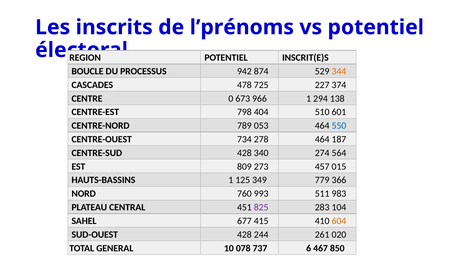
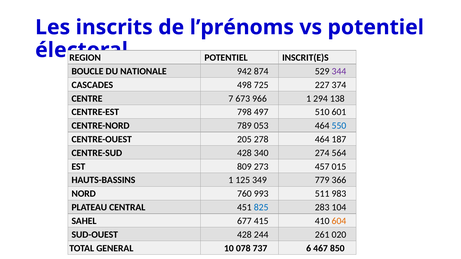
PROCESSUS: PROCESSUS -> NATIONALE
344 colour: orange -> purple
478: 478 -> 498
0: 0 -> 7
404: 404 -> 497
734: 734 -> 205
825 colour: purple -> blue
